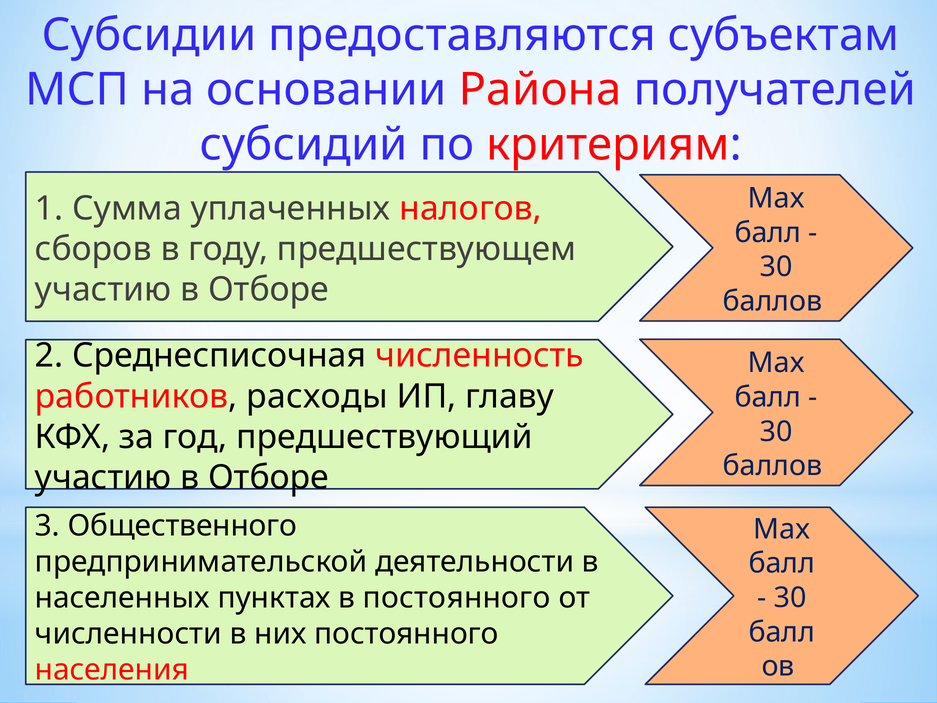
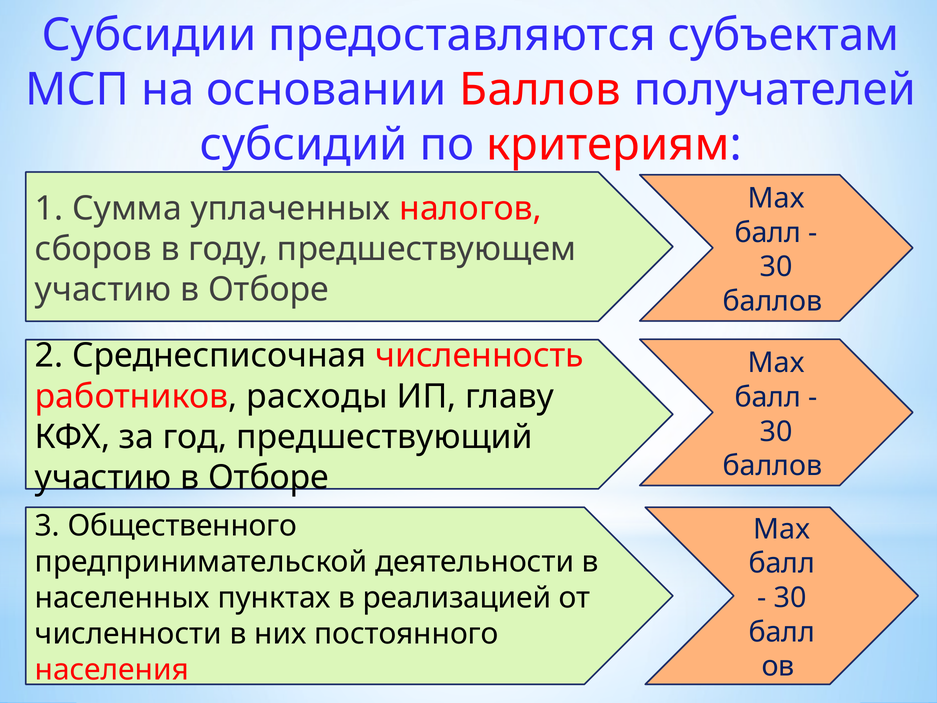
основании Района: Района -> Баллов
в постоянного: постоянного -> реализацией
